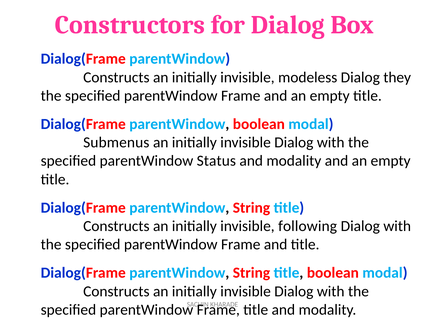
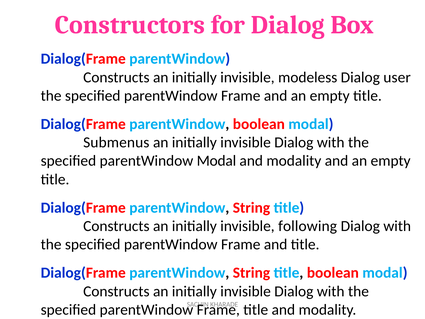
they: they -> user
parentWindow Status: Status -> Modal
